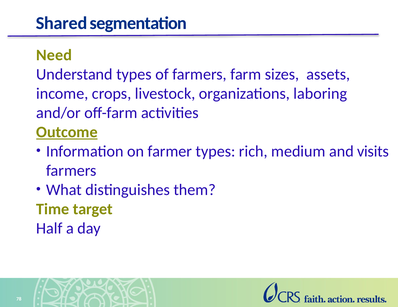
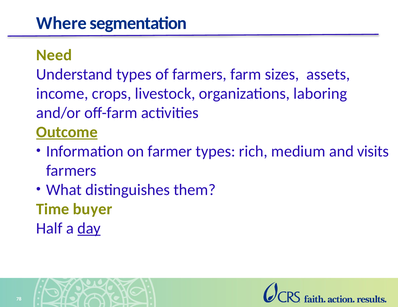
Shared: Shared -> Where
target: target -> buyer
day underline: none -> present
